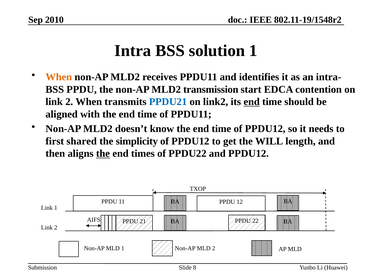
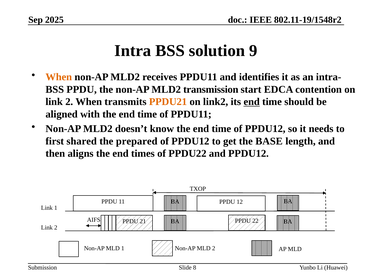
2010: 2010 -> 2025
solution 1: 1 -> 9
PPDU21 colour: blue -> orange
simplicity: simplicity -> prepared
WILL: WILL -> BASE
the at (103, 154) underline: present -> none
